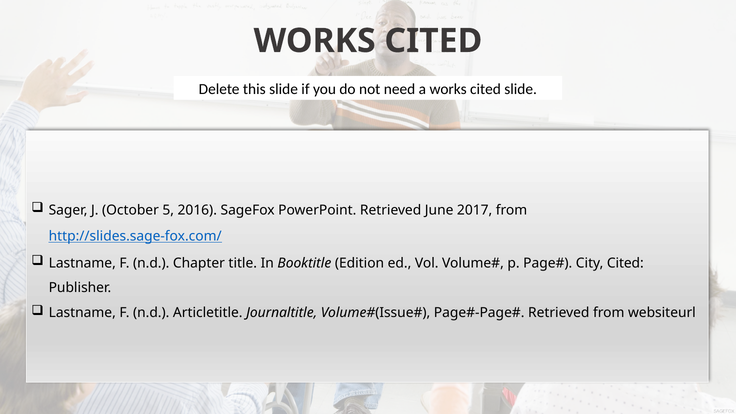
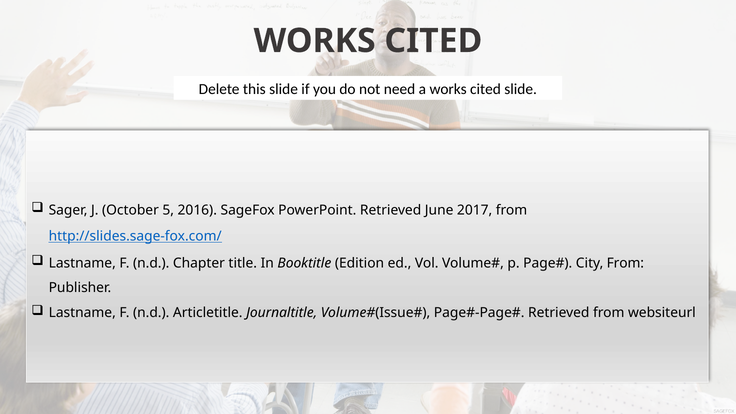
City Cited: Cited -> From
